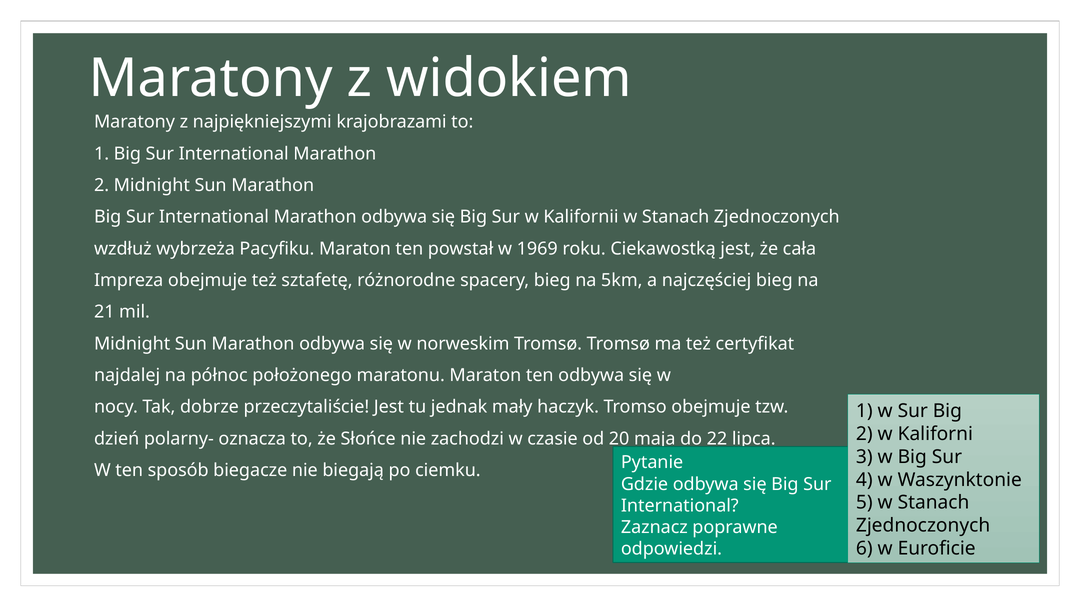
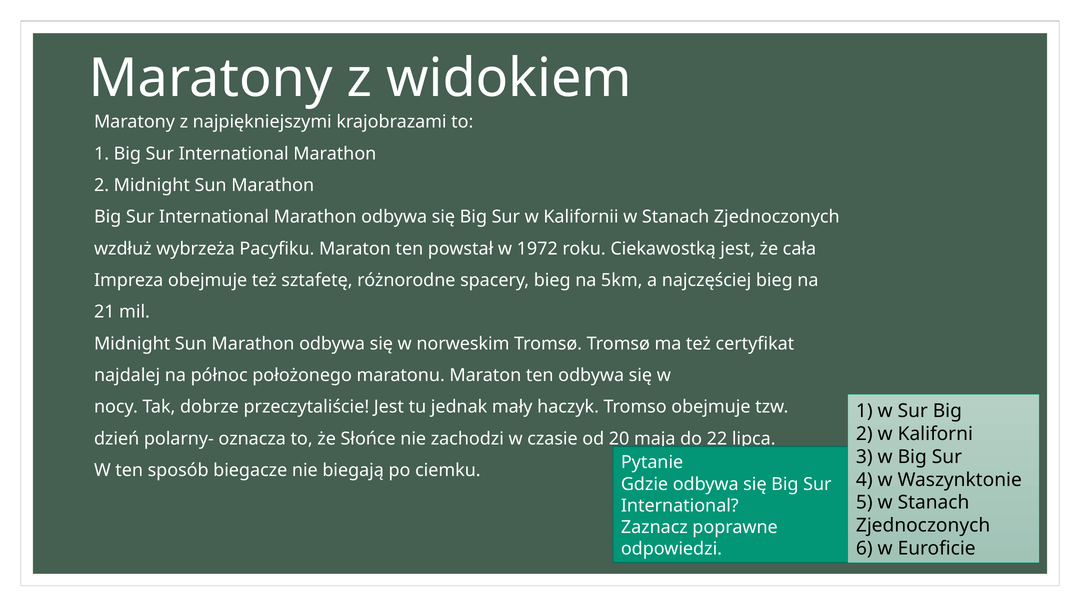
1969: 1969 -> 1972
